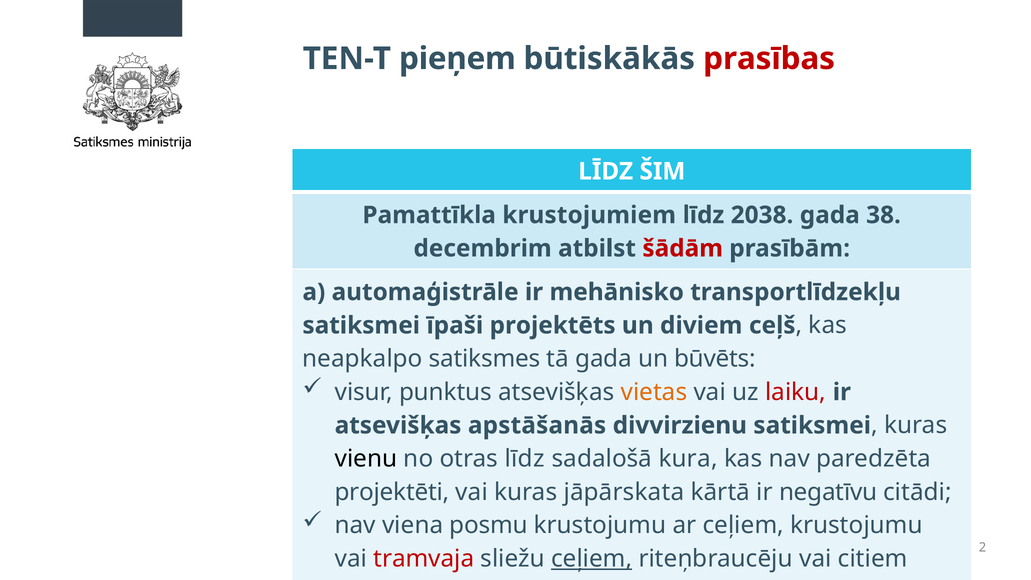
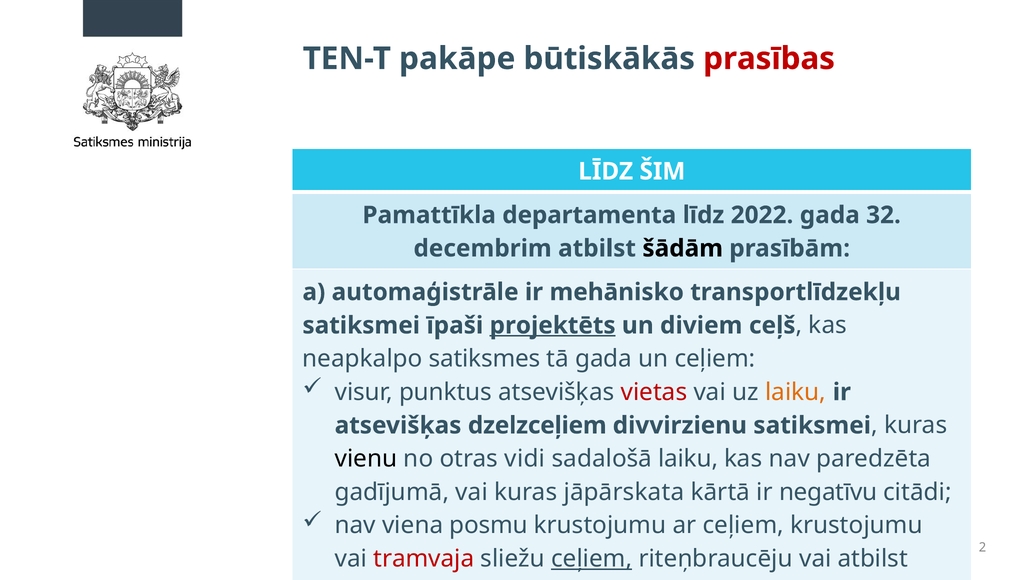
pieņem: pieņem -> pakāpe
krustojumiem: krustojumiem -> departamenta
2038: 2038 -> 2022
38: 38 -> 32
šādām colour: red -> black
projektēts underline: none -> present
un būvēts: būvēts -> ceļiem
vietas colour: orange -> red
laiku at (796, 392) colour: red -> orange
apstāšanās: apstāšanās -> dzelzceļiem
otras līdz: līdz -> vidi
sadalošā kura: kura -> laiku
projektēti: projektēti -> gadījumā
vai citiem: citiem -> atbilst
